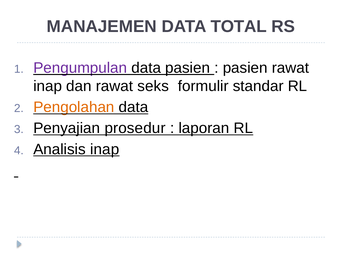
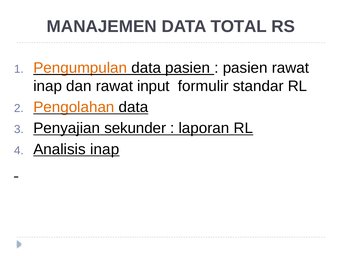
Pengumpulan colour: purple -> orange
seks: seks -> input
prosedur: prosedur -> sekunder
